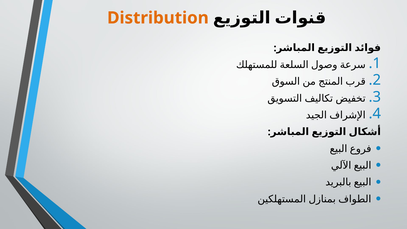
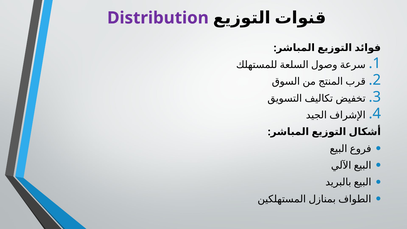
Distribution colour: orange -> purple
